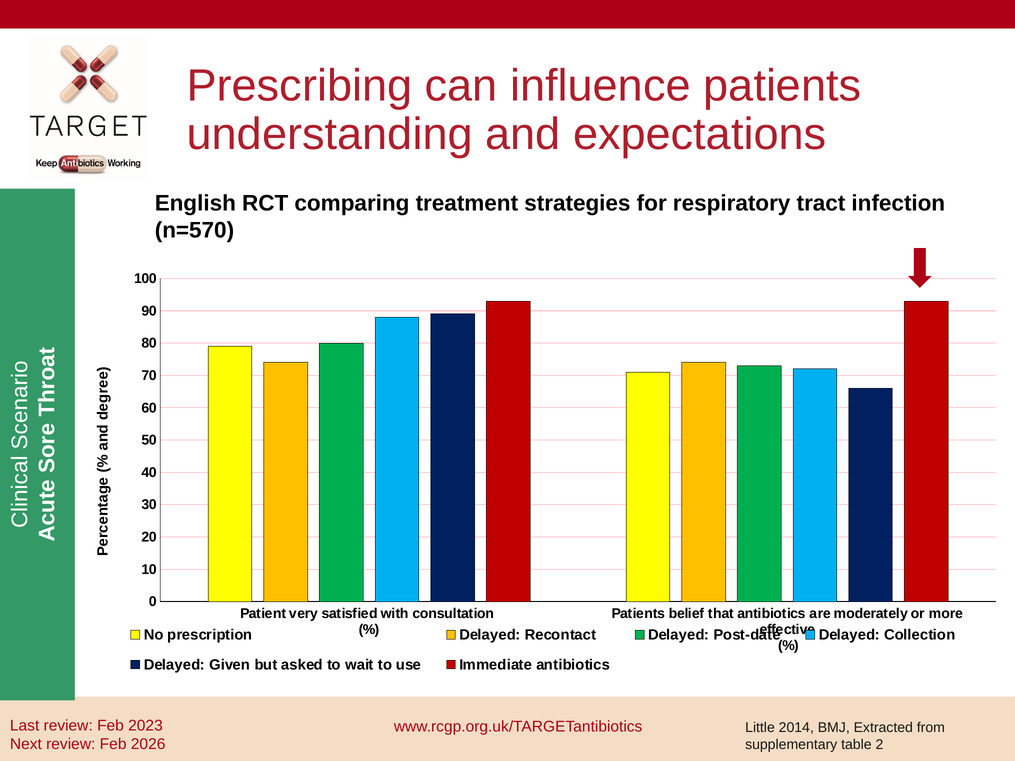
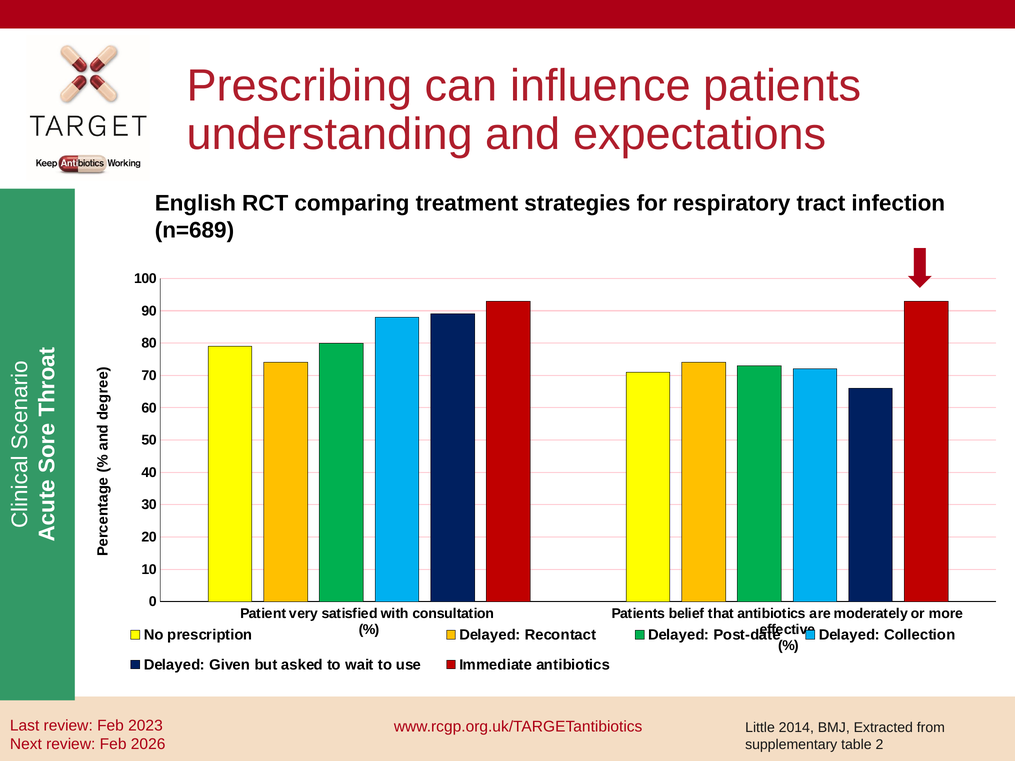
n=570: n=570 -> n=689
